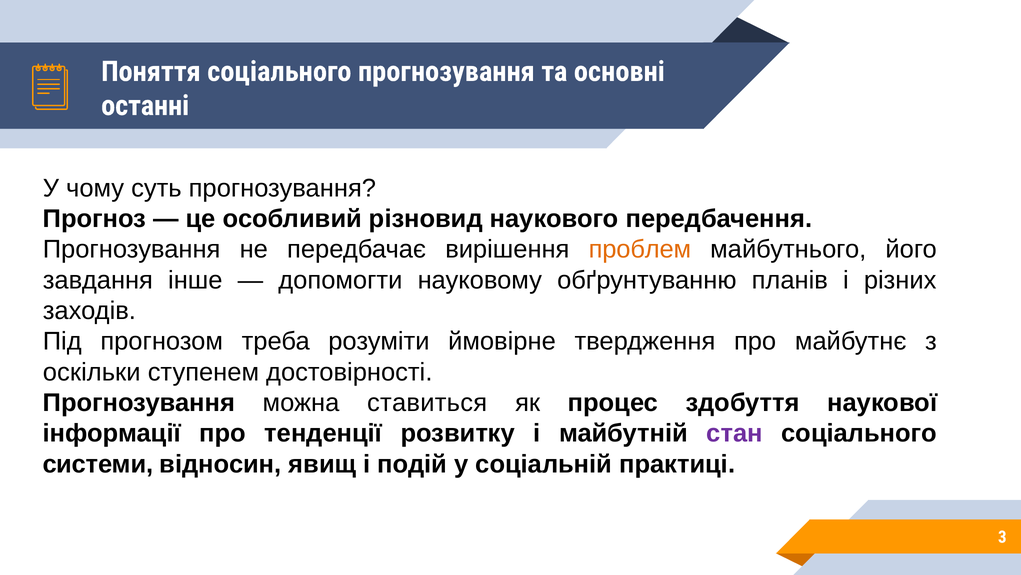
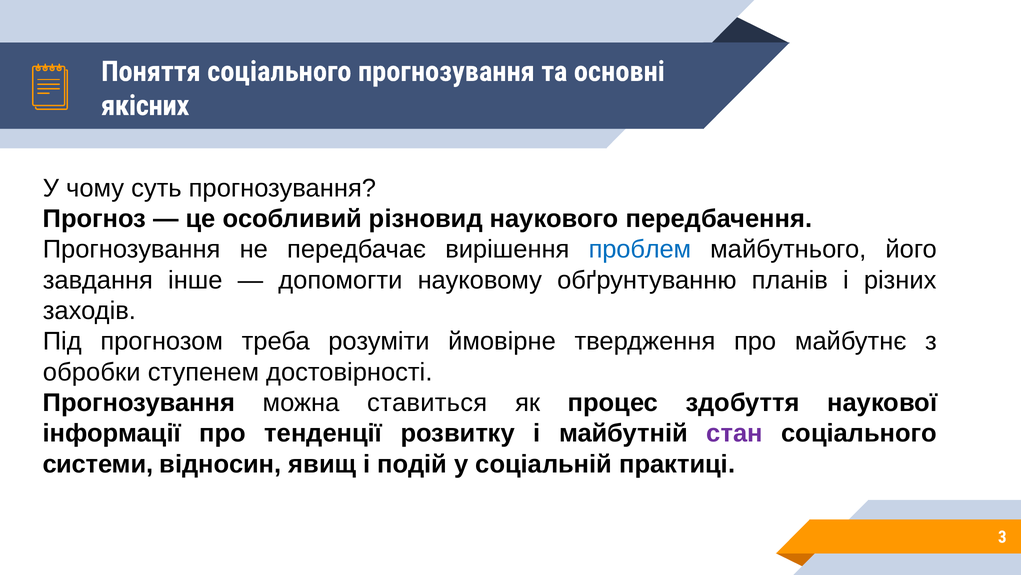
останні: останні -> якісних
проблем colour: orange -> blue
оскільки: оскільки -> обробки
